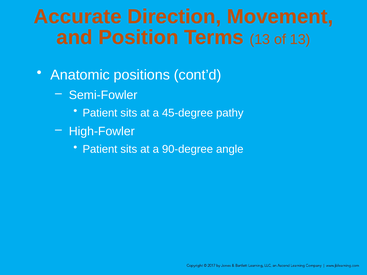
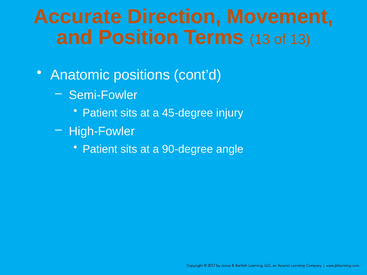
pathy: pathy -> injury
